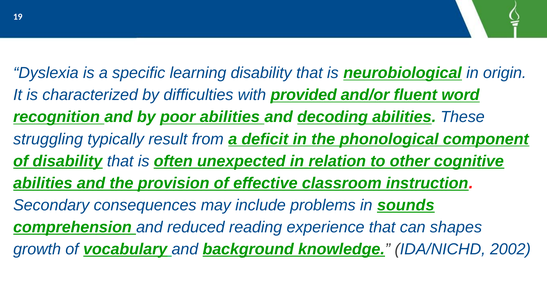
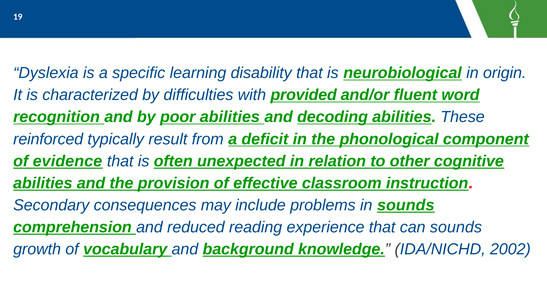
struggling: struggling -> reinforced
of disability: disability -> evidence
can shapes: shapes -> sounds
